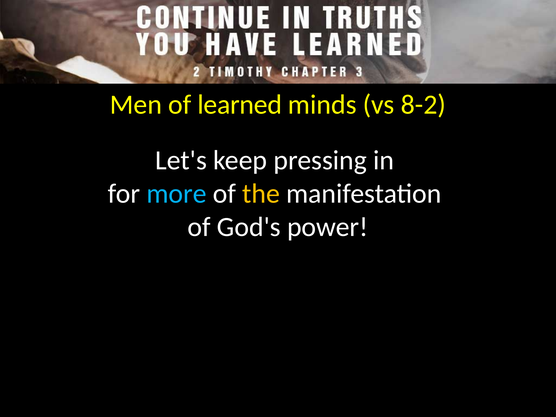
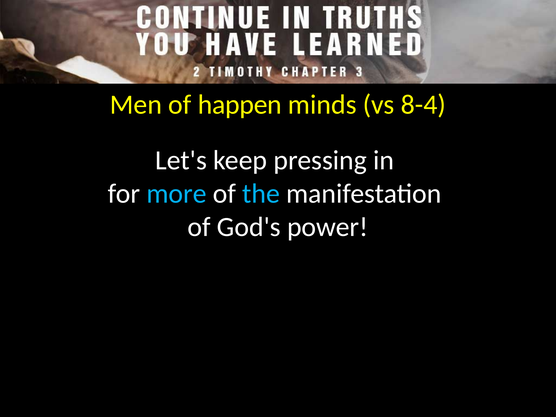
learned: learned -> happen
8-2: 8-2 -> 8-4
the colour: yellow -> light blue
